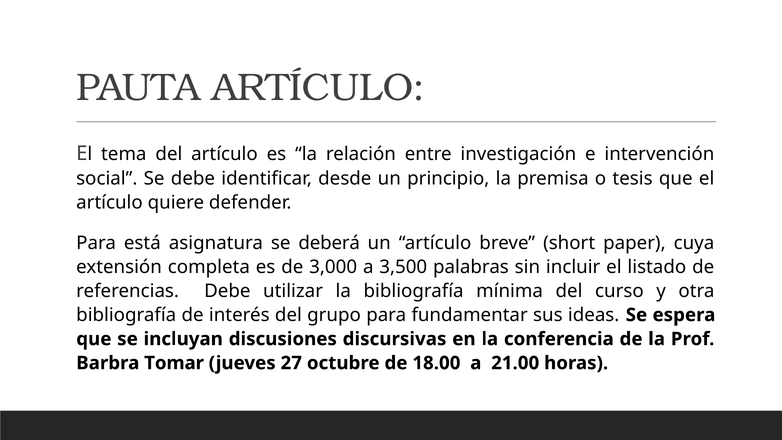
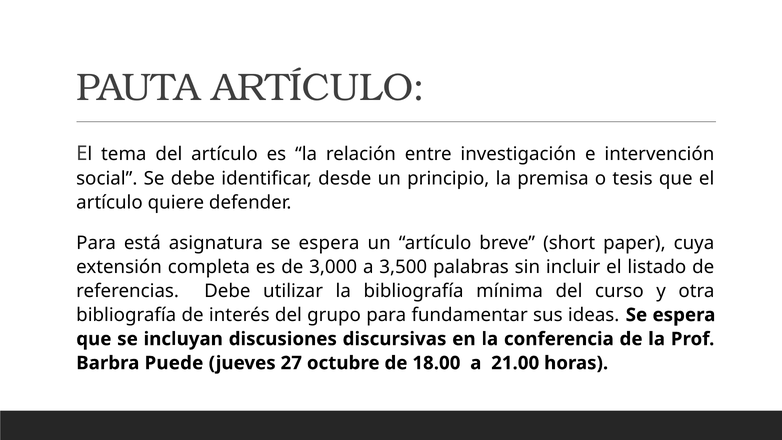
asignatura se deberá: deberá -> espera
Tomar: Tomar -> Puede
